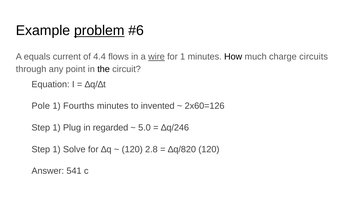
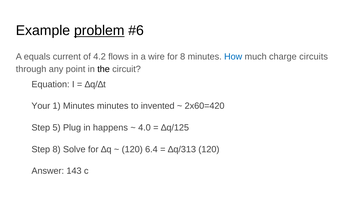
4.4: 4.4 -> 4.2
wire underline: present -> none
for 1: 1 -> 8
How colour: black -> blue
Pole: Pole -> Your
1 Fourths: Fourths -> Minutes
2x60=126: 2x60=126 -> 2x60=420
1 at (57, 127): 1 -> 5
regarded: regarded -> happens
5.0: 5.0 -> 4.0
∆q/246: ∆q/246 -> ∆q/125
1 at (57, 149): 1 -> 8
2.8: 2.8 -> 6.4
∆q/820: ∆q/820 -> ∆q/313
541: 541 -> 143
